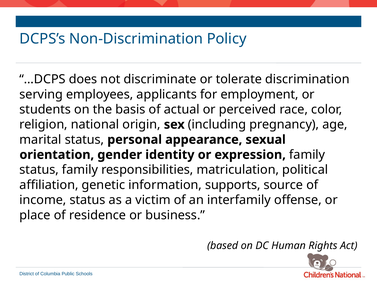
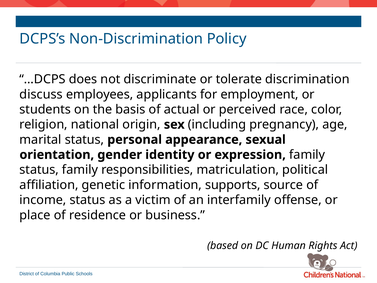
serving: serving -> discuss
